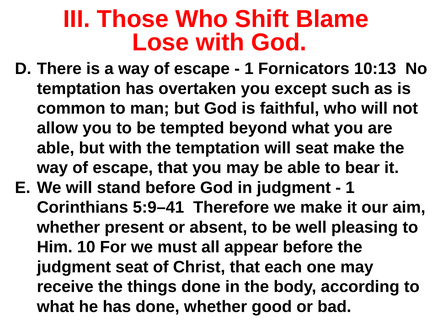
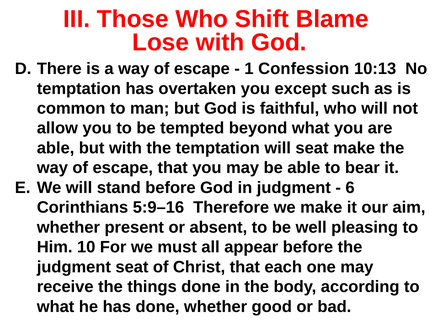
Fornicators: Fornicators -> Confession
1 at (350, 187): 1 -> 6
5:9–41: 5:9–41 -> 5:9–16
